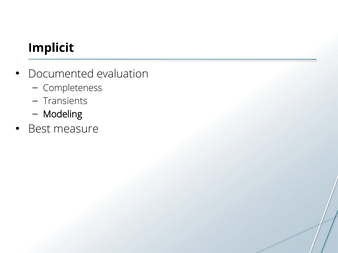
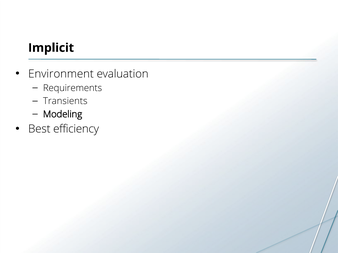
Documented: Documented -> Environment
Completeness: Completeness -> Requirements
measure: measure -> efficiency
